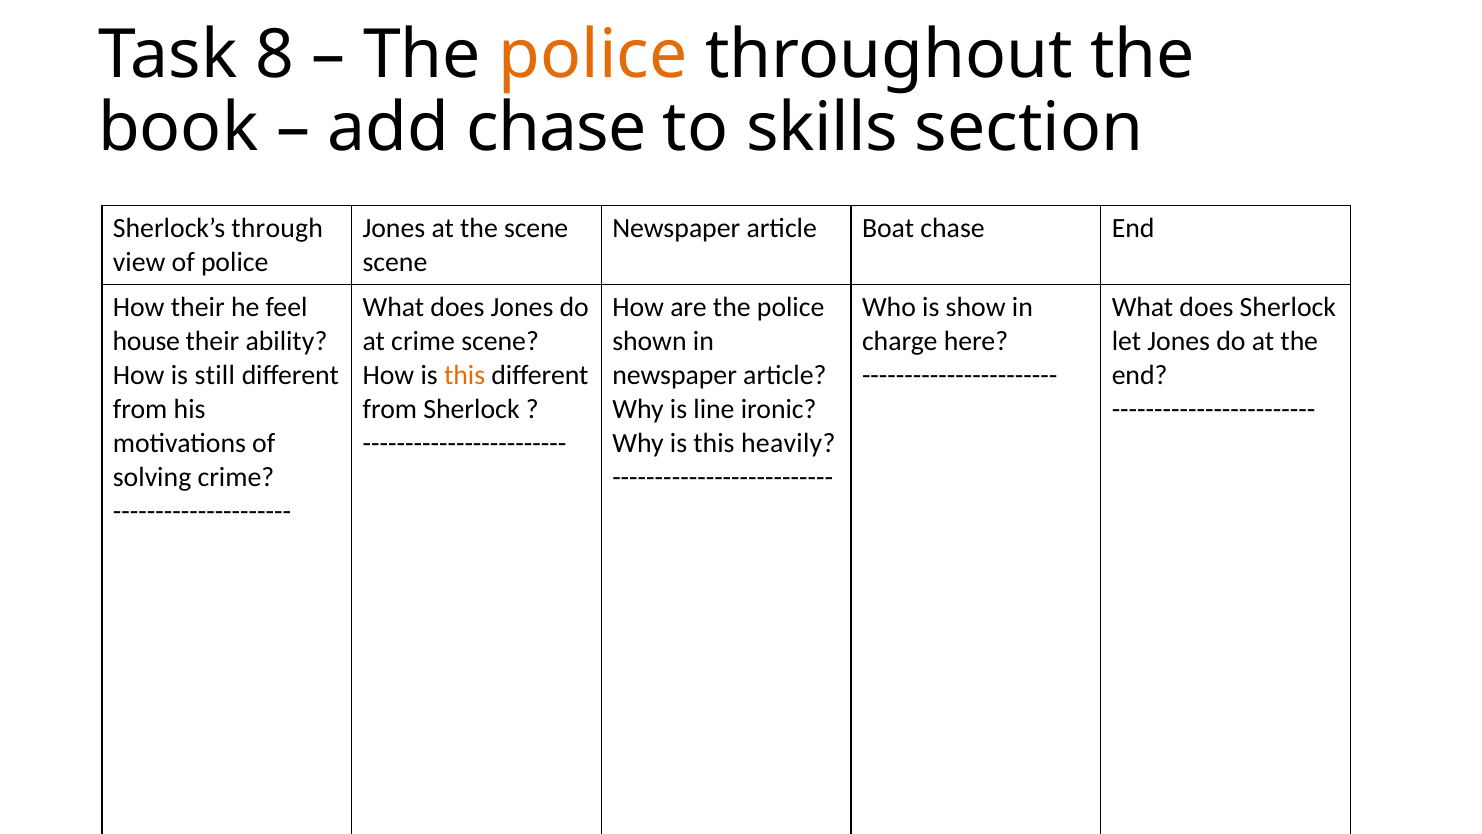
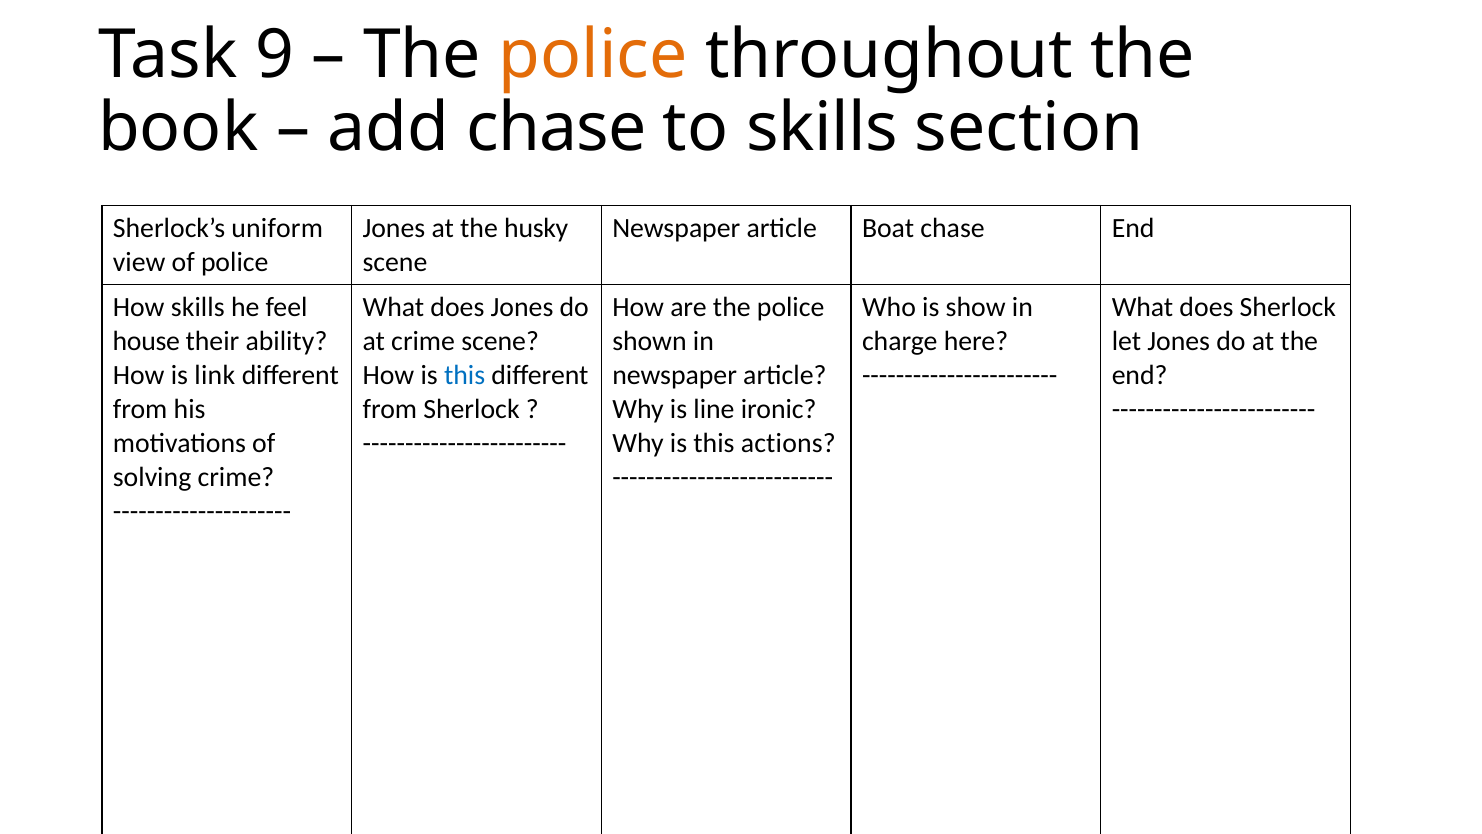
8: 8 -> 9
through: through -> uniform
the scene: scene -> husky
How their: their -> skills
still: still -> link
this at (465, 375) colour: orange -> blue
heavily: heavily -> actions
